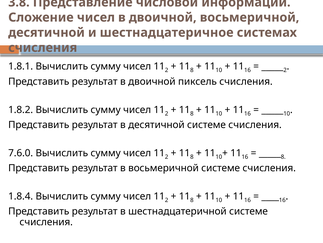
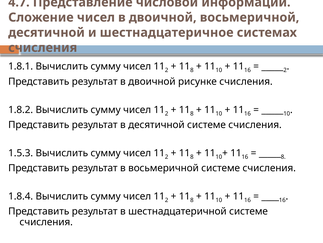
3.8: 3.8 -> 4.7
пиксель: пиксель -> рисунке
7.6.0: 7.6.0 -> 1.5.3
